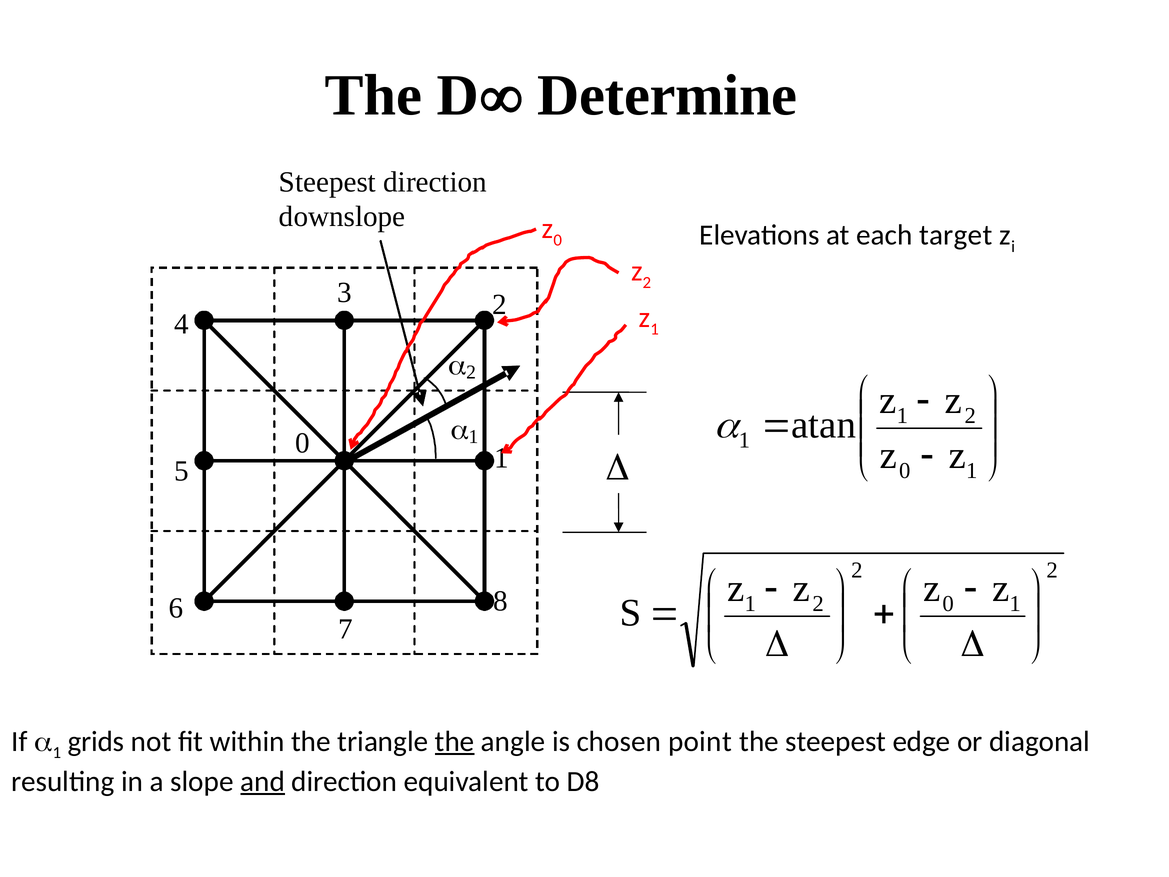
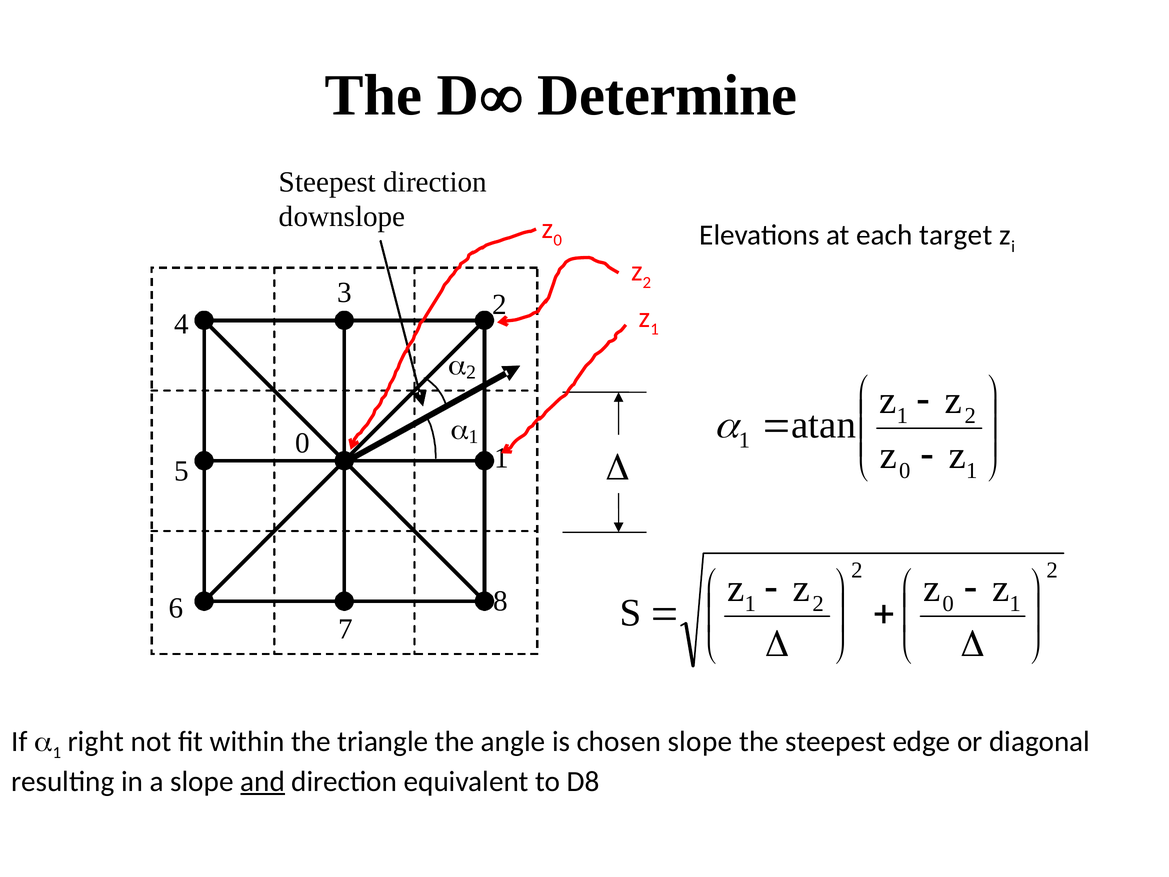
grids: grids -> right
the at (455, 741) underline: present -> none
chosen point: point -> slope
